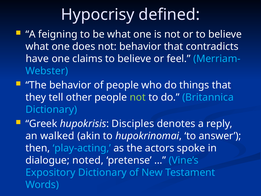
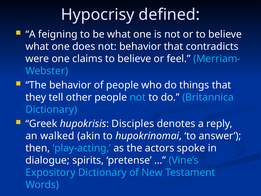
have: have -> were
not at (138, 97) colour: light green -> light blue
noted: noted -> spirits
